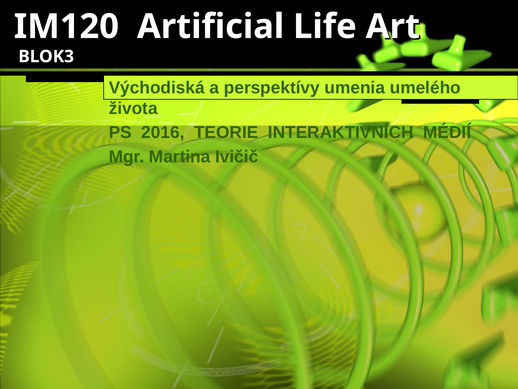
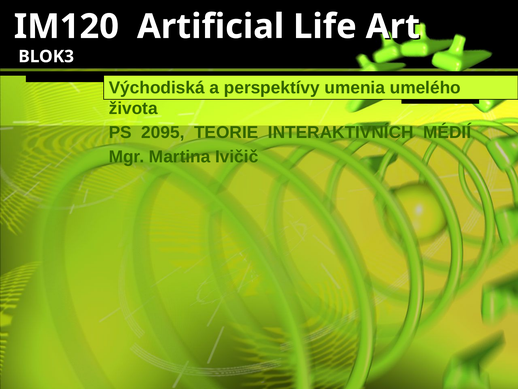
2016: 2016 -> 2095
